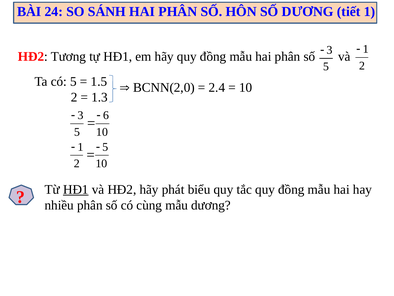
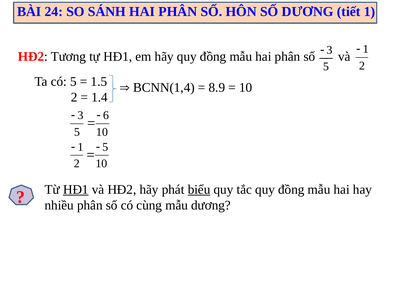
BCNN(2,0: BCNN(2,0 -> BCNN(1,4
2.4: 2.4 -> 8.9
1.3: 1.3 -> 1.4
biểu underline: none -> present
